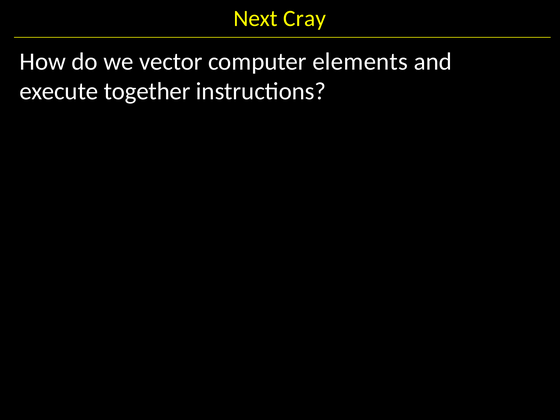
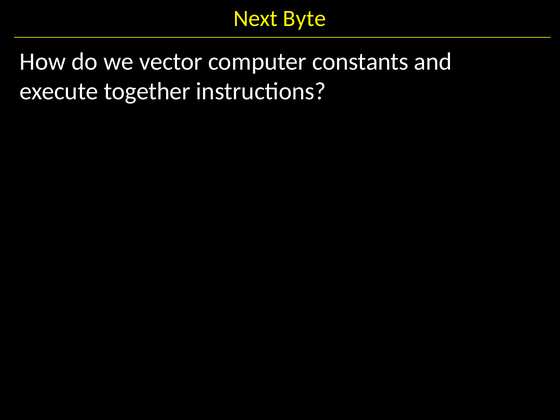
Cray: Cray -> Byte
elements: elements -> constants
